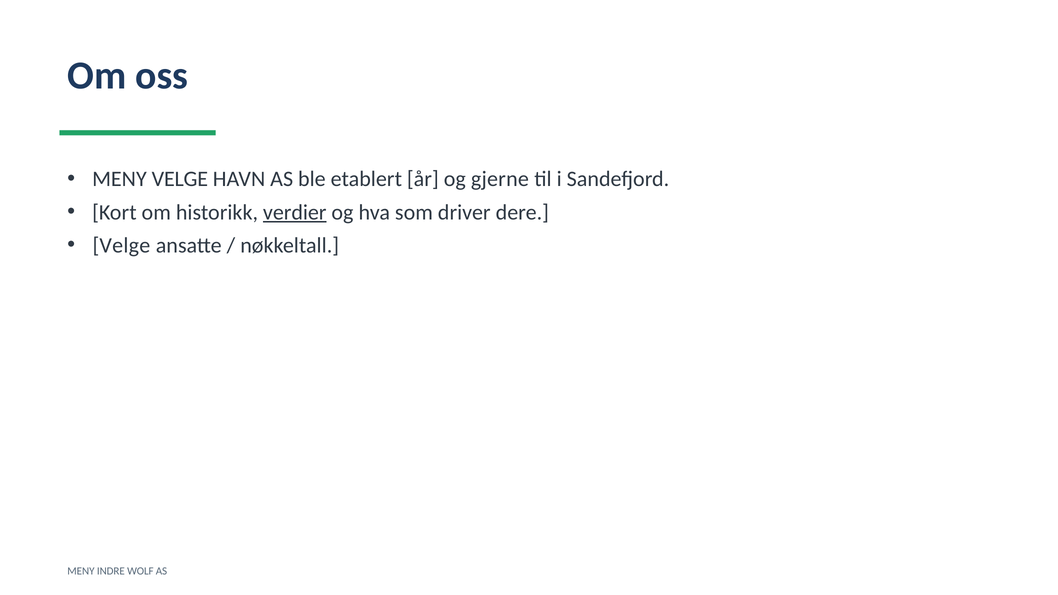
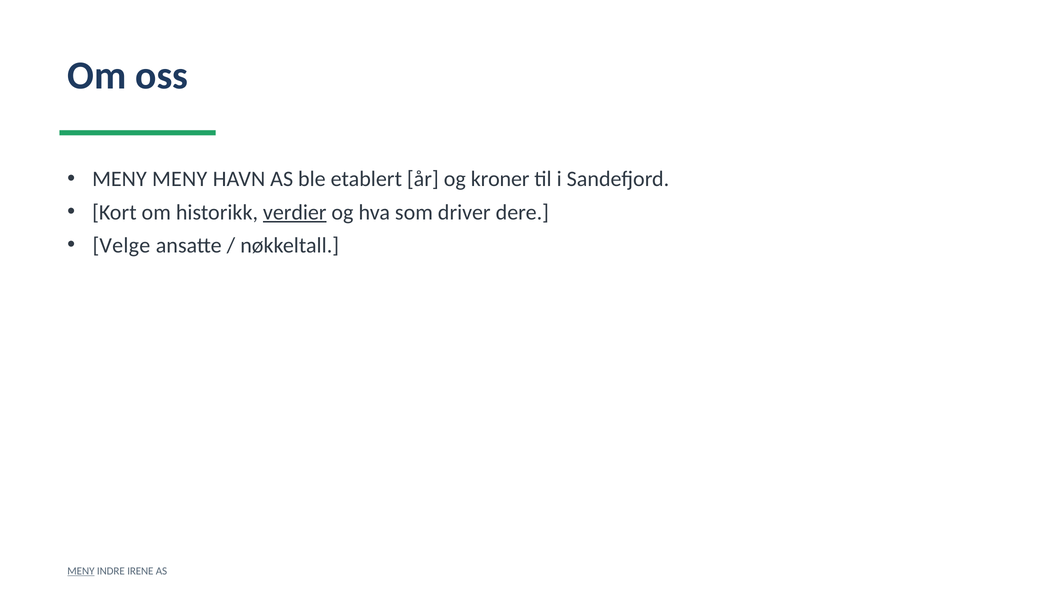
MENY VELGE: VELGE -> MENY
gjerne: gjerne -> kroner
MENY at (81, 571) underline: none -> present
WOLF: WOLF -> IRENE
